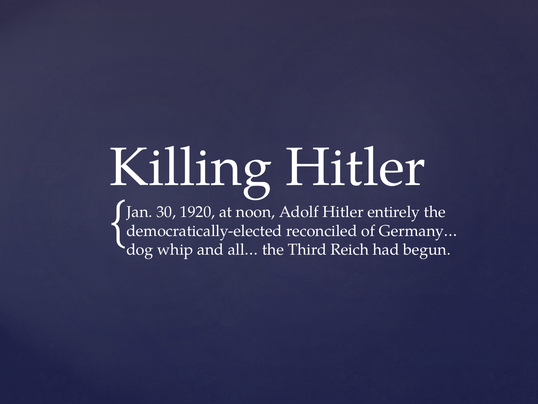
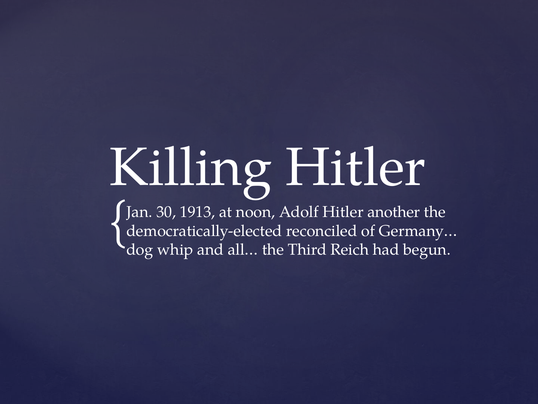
1920: 1920 -> 1913
entirely: entirely -> another
